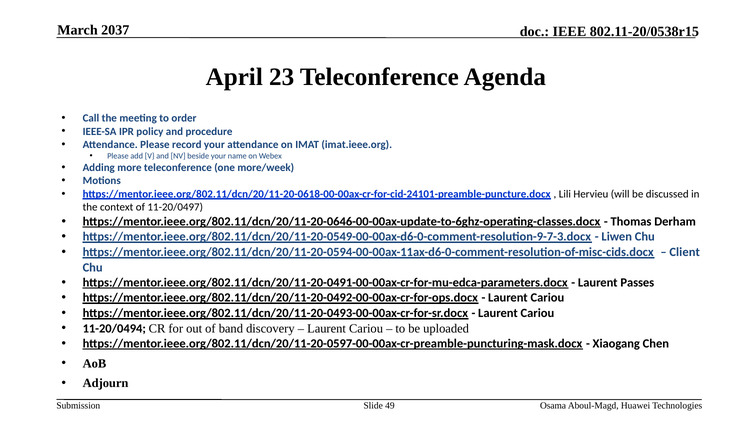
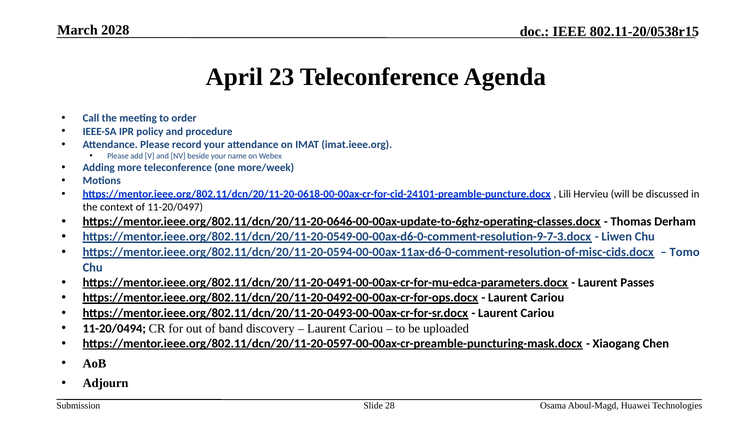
2037: 2037 -> 2028
Client: Client -> Tomo
49: 49 -> 28
